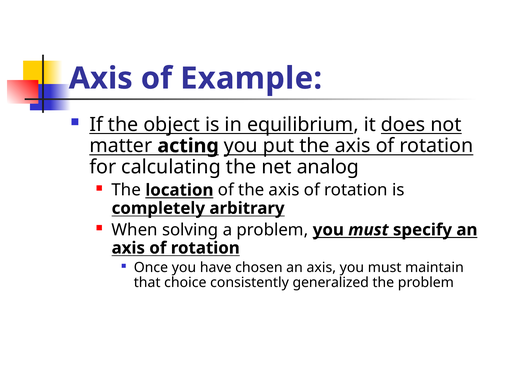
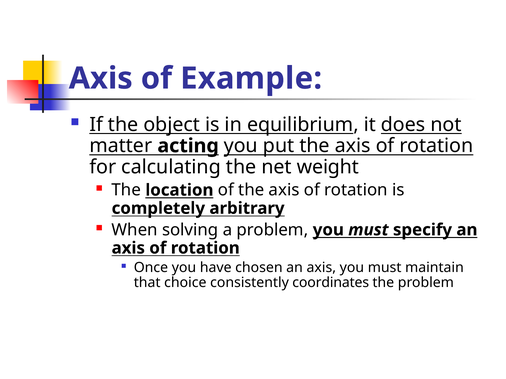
analog: analog -> weight
generalized: generalized -> coordinates
